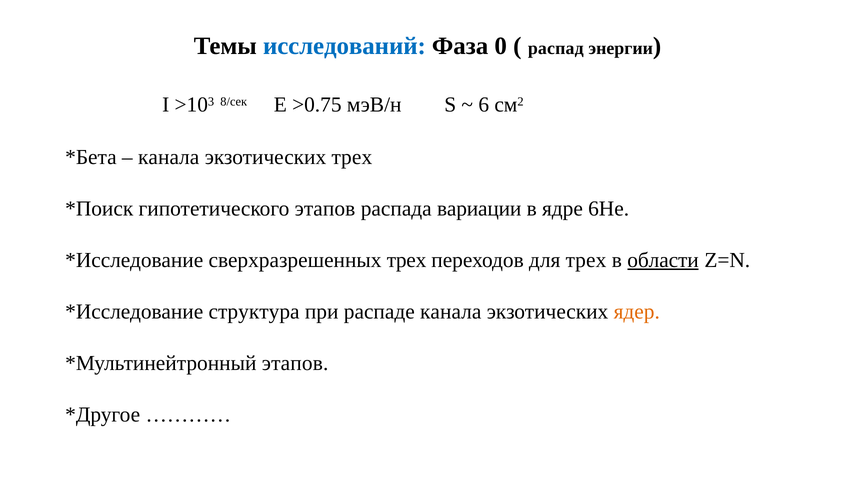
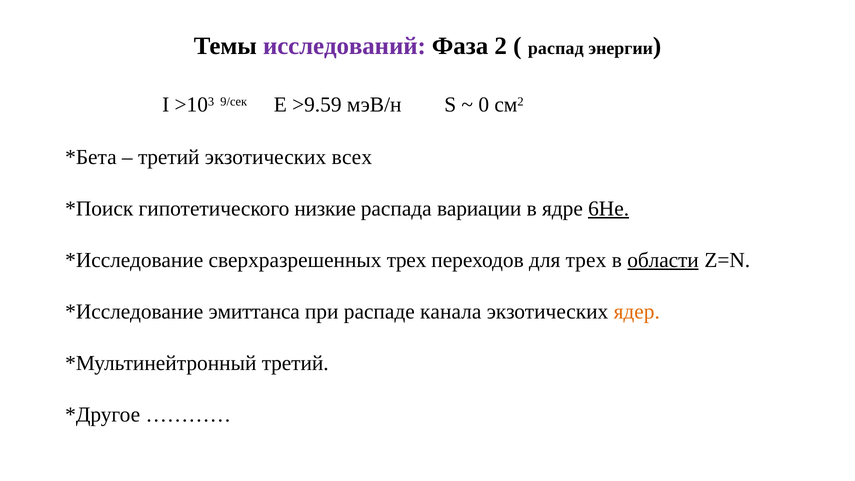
исследований colour: blue -> purple
0: 0 -> 2
8/сек: 8/сек -> 9/сек
˃0.75: ˃0.75 -> ˃9.59
6: 6 -> 0
канала at (169, 157): канала -> третий
экзотических трех: трех -> всех
гипотетического этапов: этапов -> низкие
6Не underline: none -> present
структура: структура -> эмиттанса
этапов at (295, 363): этапов -> третий
